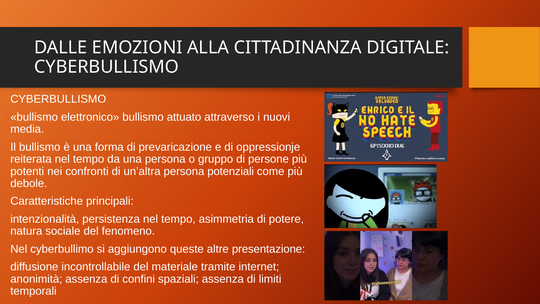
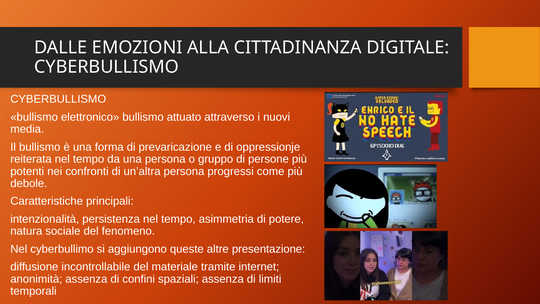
potenziali: potenziali -> progressi
